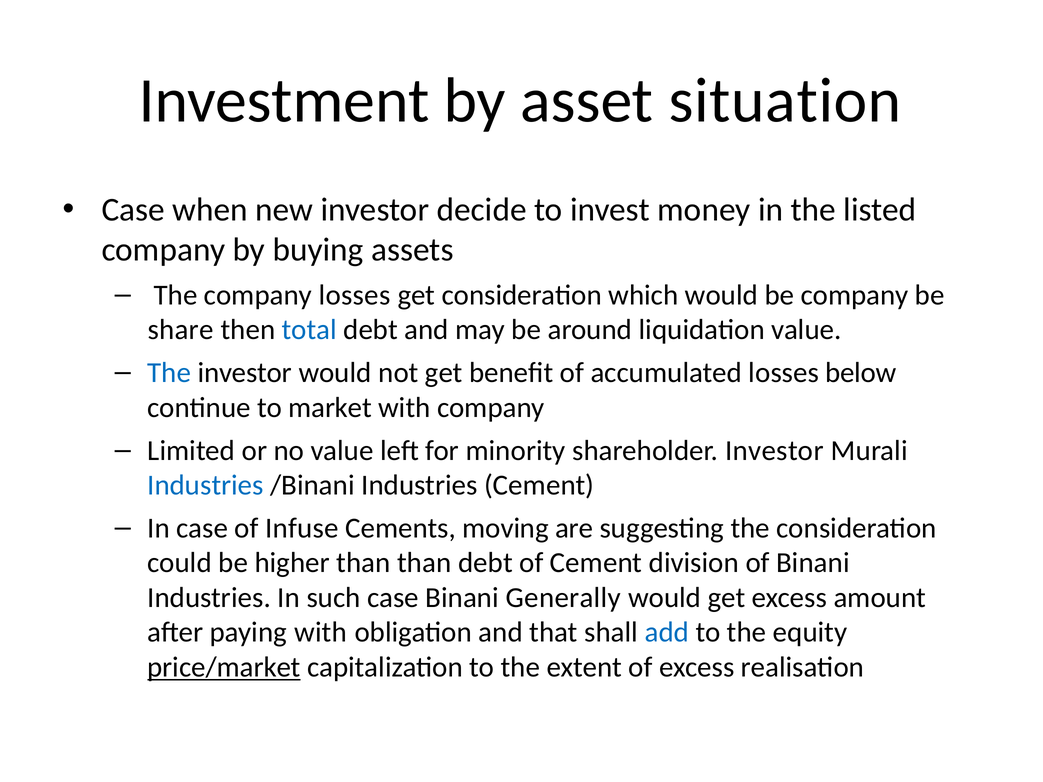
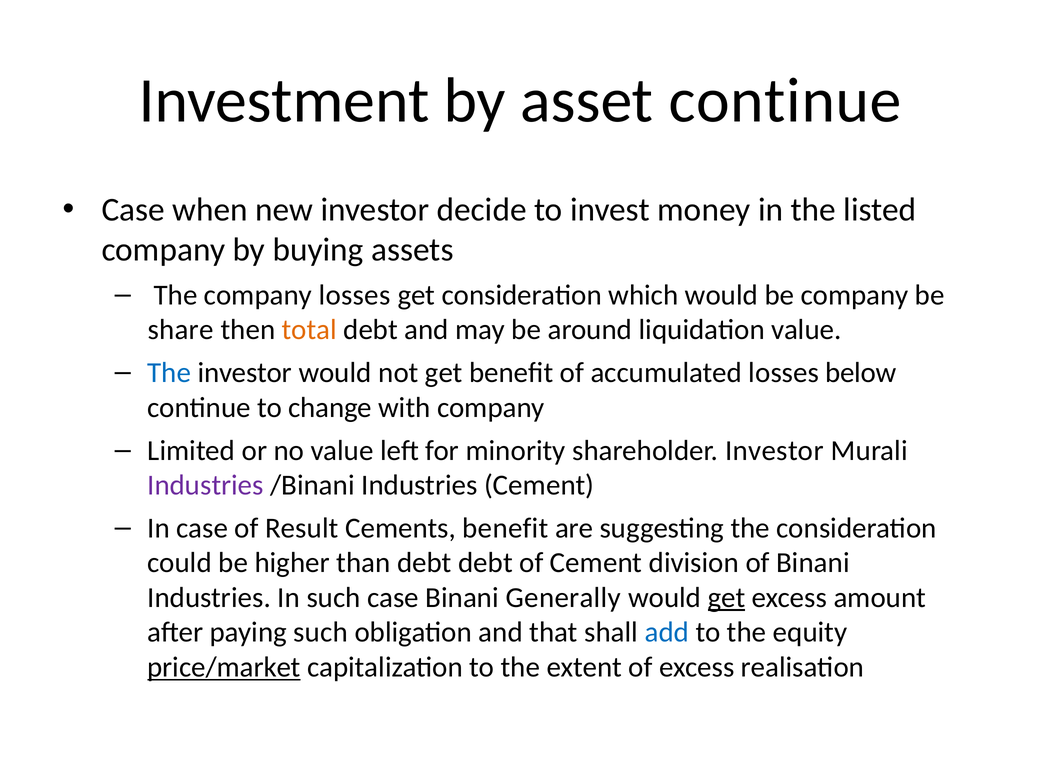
asset situation: situation -> continue
total colour: blue -> orange
market: market -> change
Industries at (205, 485) colour: blue -> purple
Infuse: Infuse -> Result
Cements moving: moving -> benefit
than than: than -> debt
get at (726, 598) underline: none -> present
paying with: with -> such
